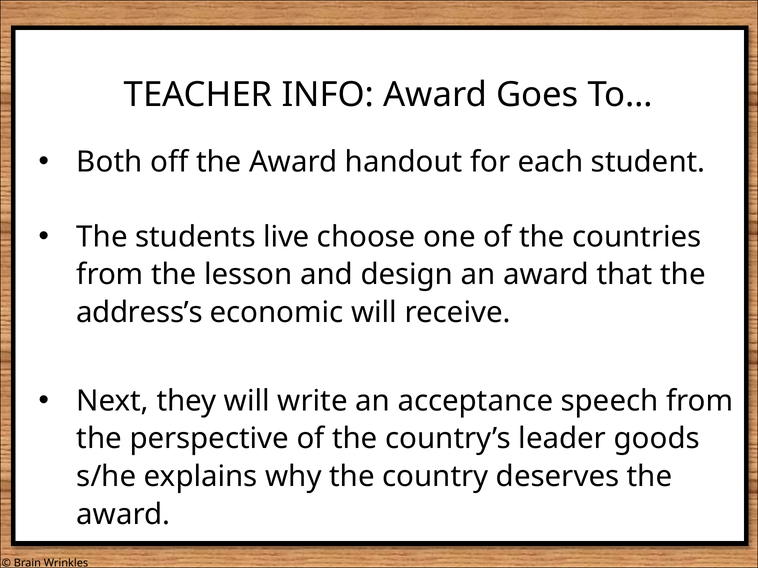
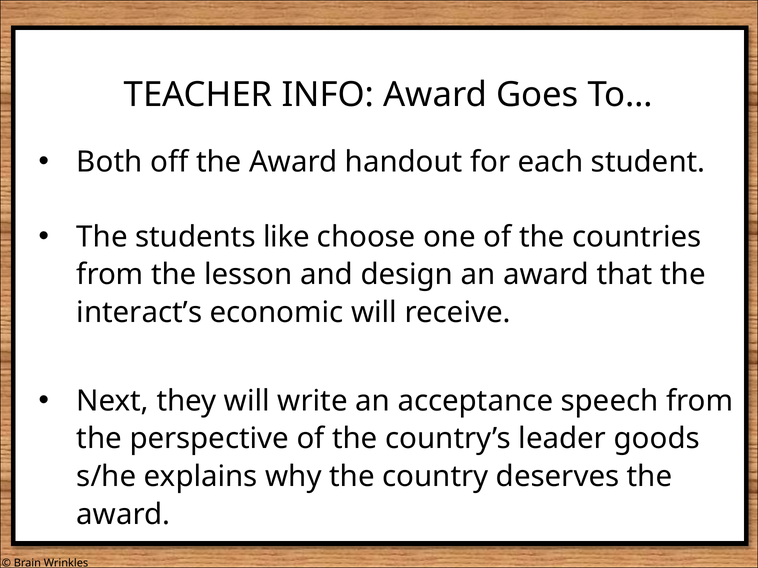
live: live -> like
address’s: address’s -> interact’s
